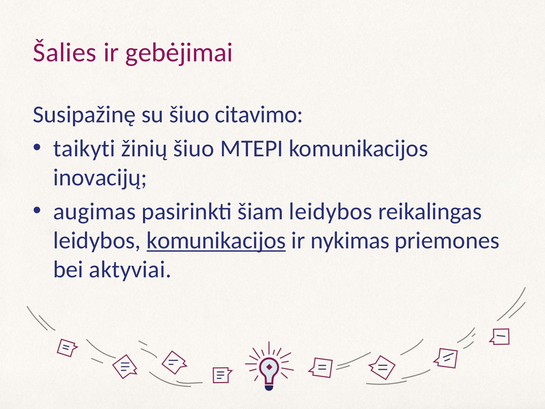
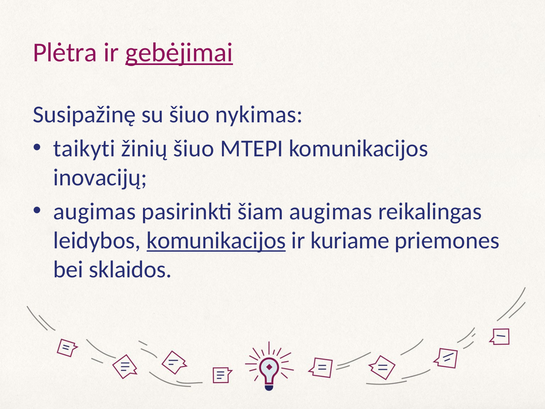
Šalies: Šalies -> Plėtra
gebėjimai underline: none -> present
citavimo: citavimo -> nykimas
šiam leidybos: leidybos -> augimas
nykimas: nykimas -> kuriame
aktyviai: aktyviai -> sklaidos
